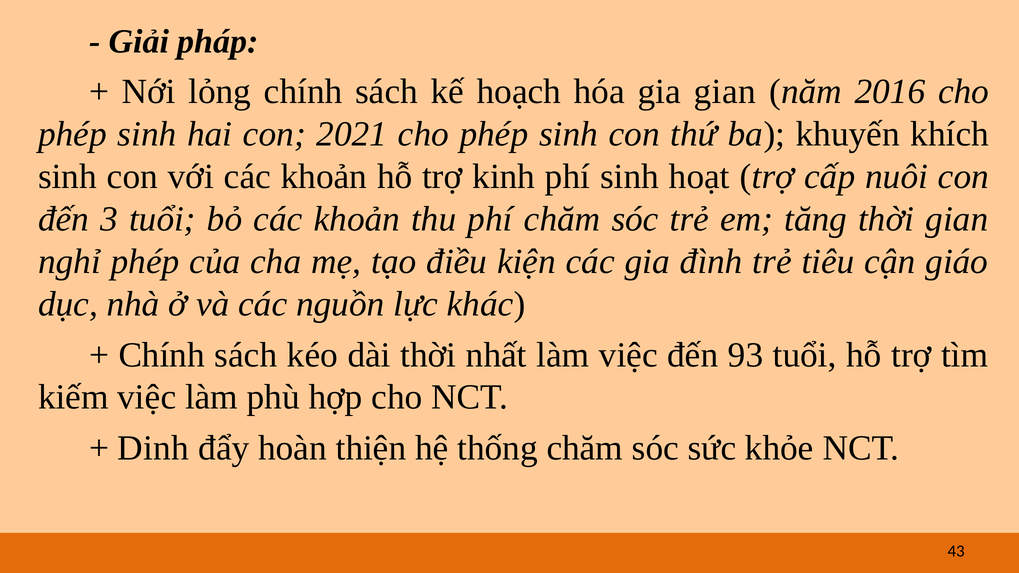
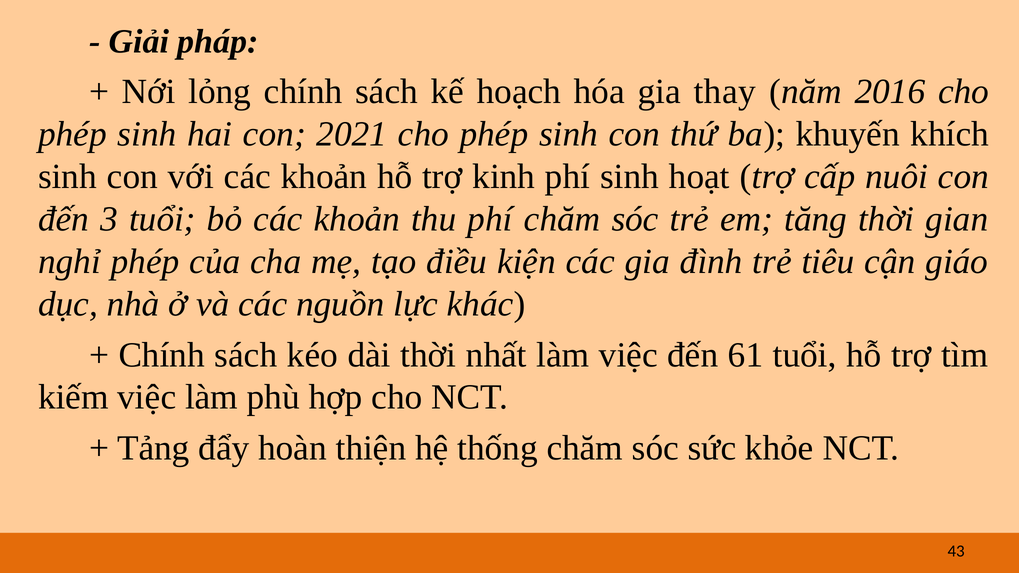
gia gian: gian -> thay
93: 93 -> 61
Dinh: Dinh -> Tảng
